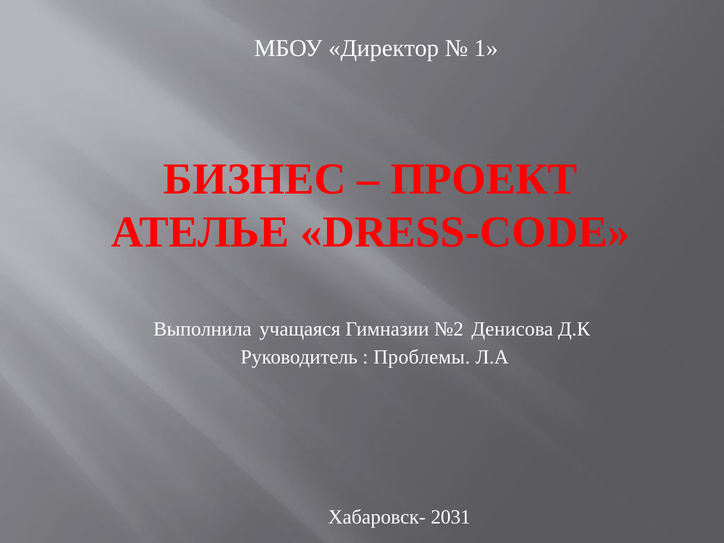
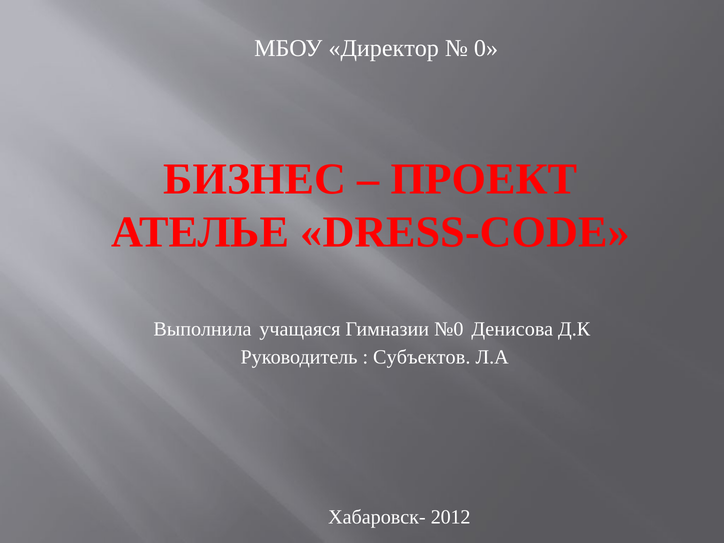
1: 1 -> 0
№2: №2 -> №0
Проблемы: Проблемы -> Субъектов
2031: 2031 -> 2012
